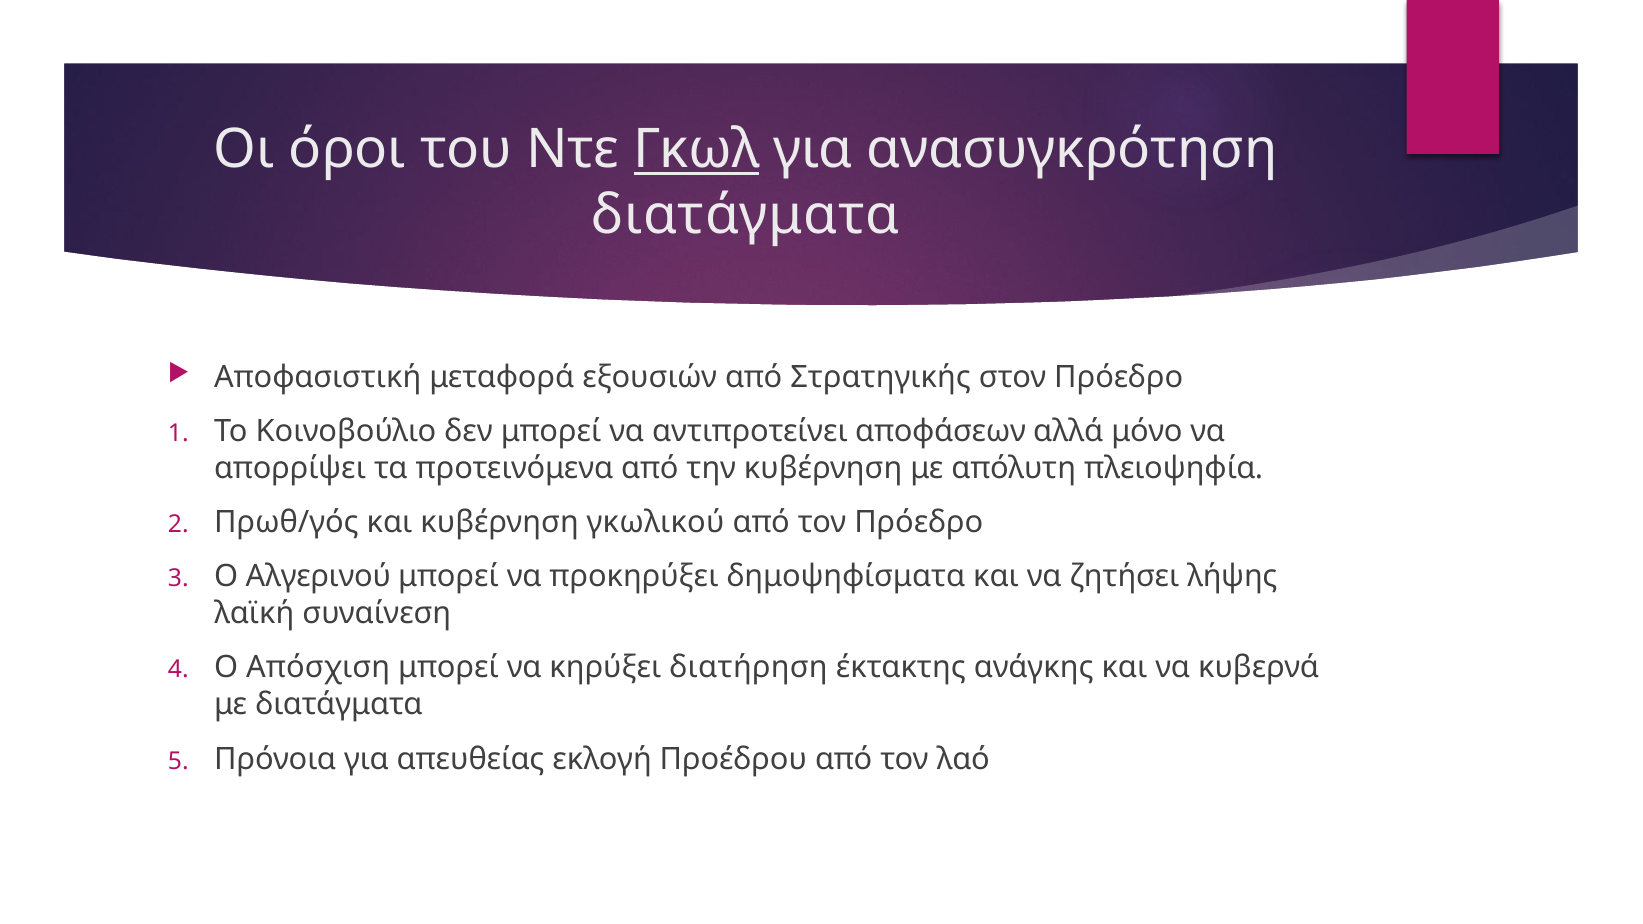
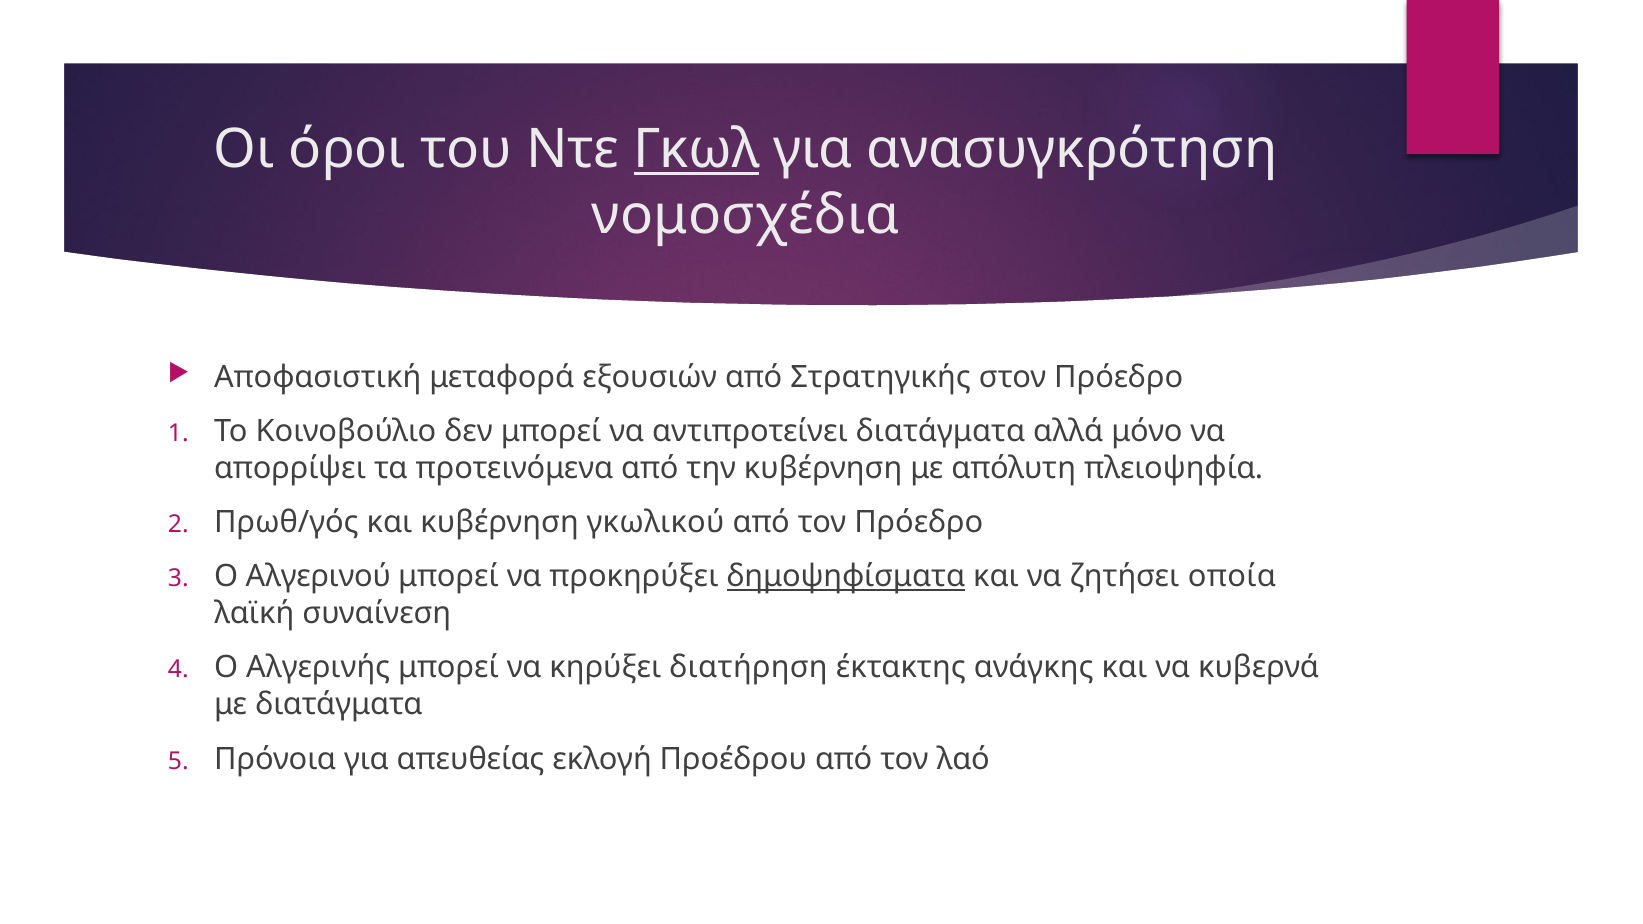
διατάγματα at (746, 216): διατάγματα -> νομοσχέδια
αντιπροτείνει αποφάσεων: αποφάσεων -> διατάγματα
δημοψηφίσματα underline: none -> present
λήψης: λήψης -> οποία
Απόσχιση: Απόσχιση -> Αλγερινής
